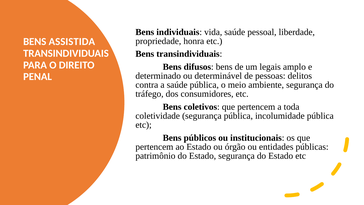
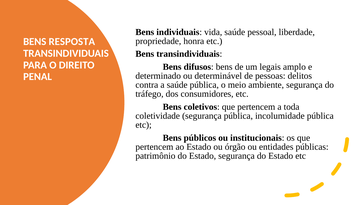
ASSISTIDA: ASSISTIDA -> RESPOSTA
